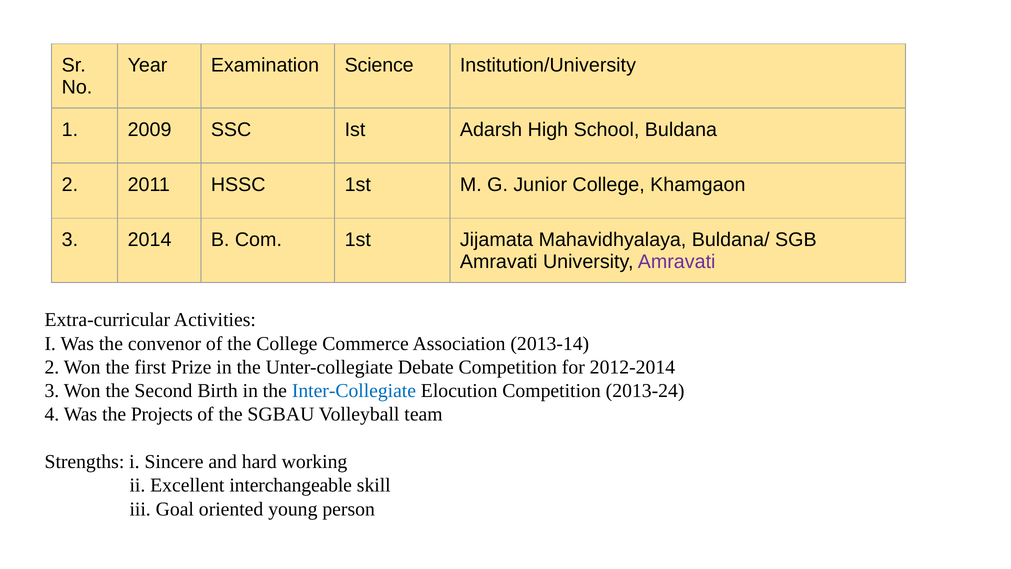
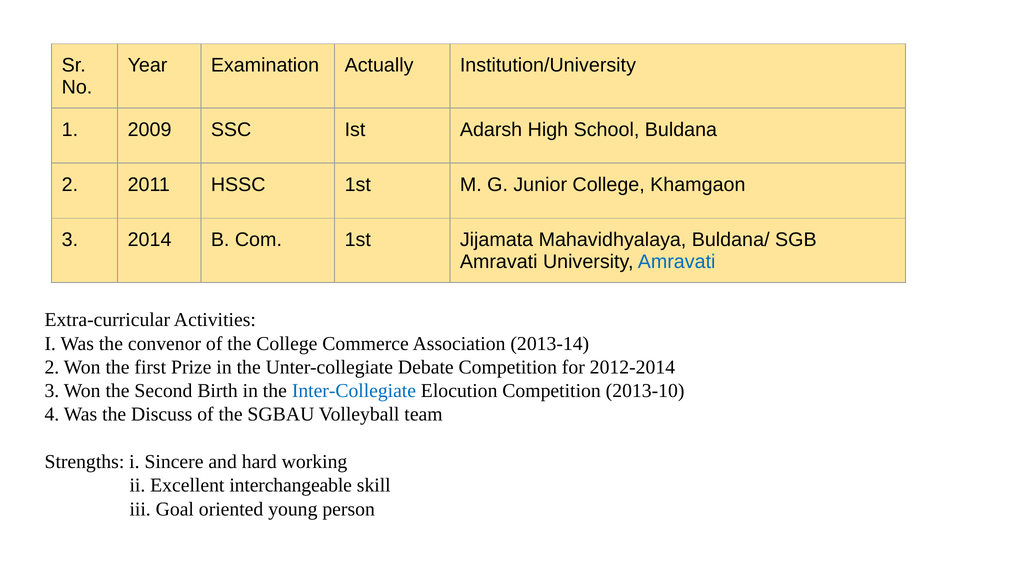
Science: Science -> Actually
Amravati at (677, 262) colour: purple -> blue
2013-24: 2013-24 -> 2013-10
Projects: Projects -> Discuss
